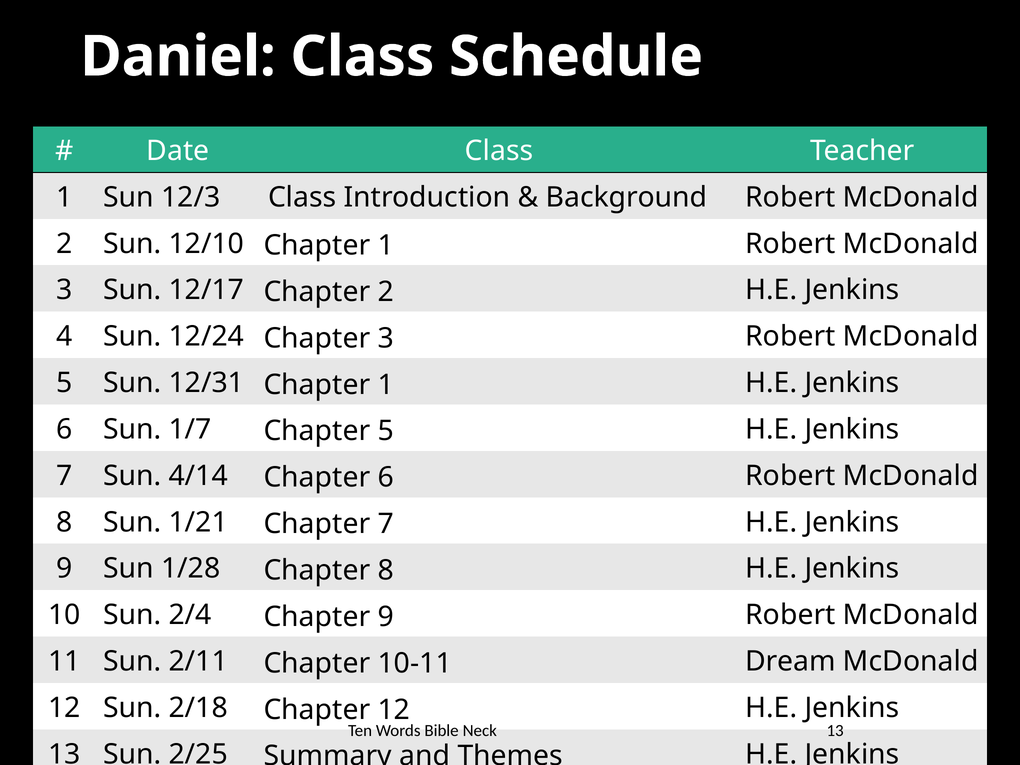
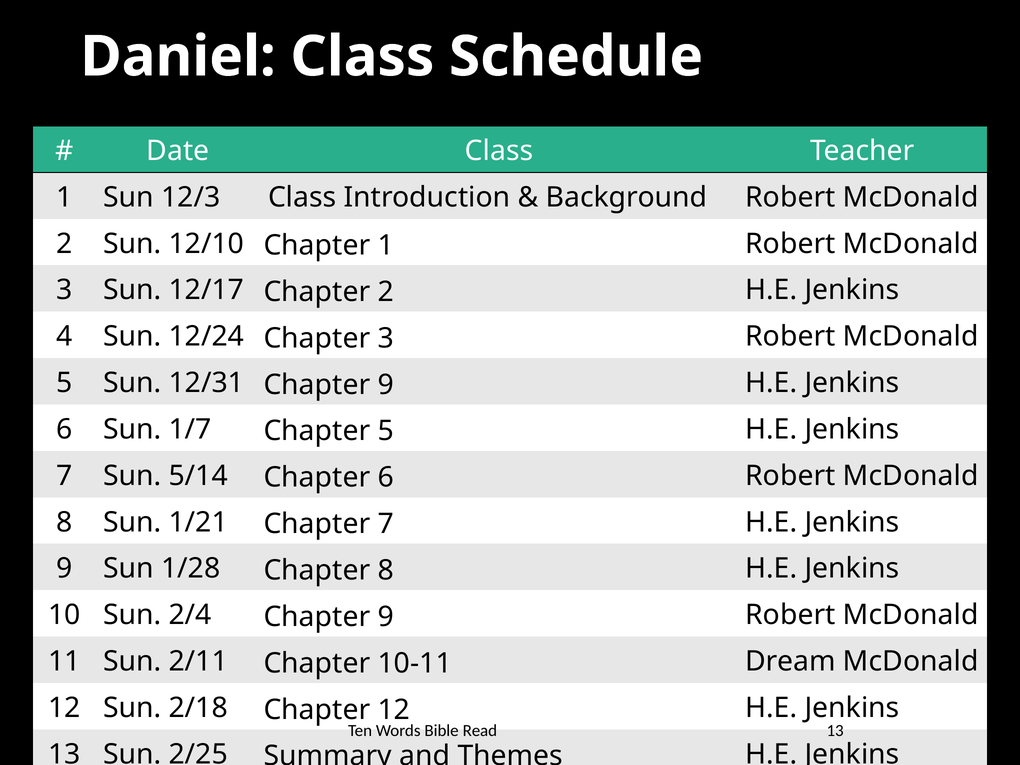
12/31 Chapter 1: 1 -> 9
4/14: 4/14 -> 5/14
Neck: Neck -> Read
